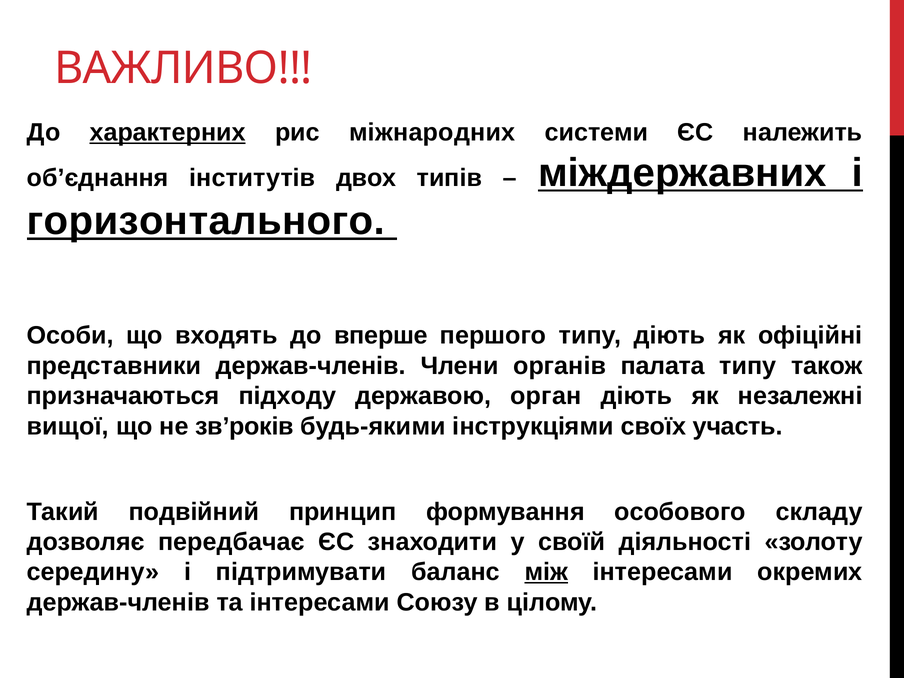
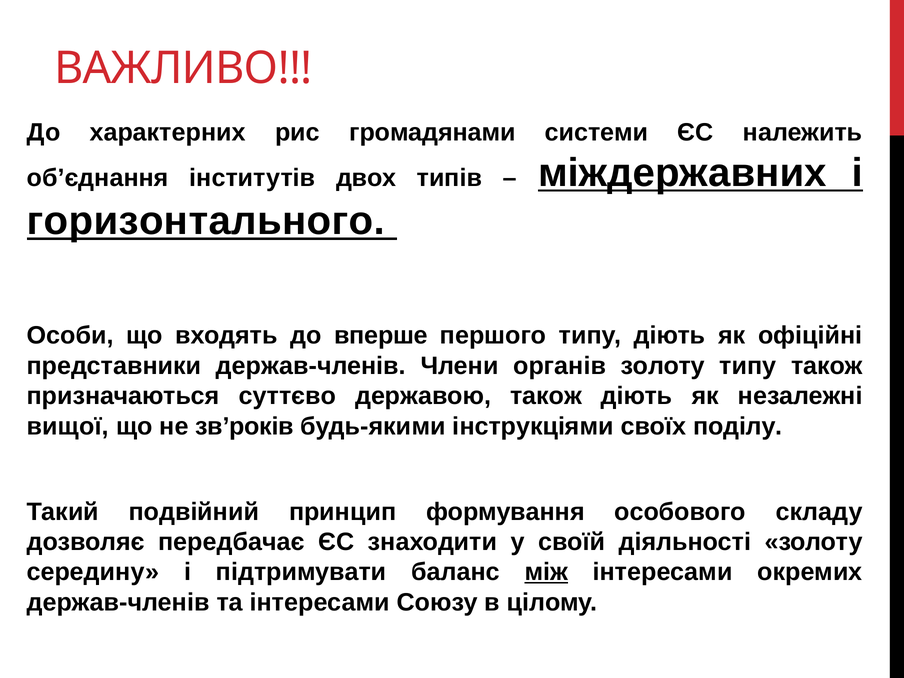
характерних underline: present -> none
міжнародних: міжнародних -> громадянами
органів палата: палата -> золоту
підходу: підходу -> суттєво
державою орган: орган -> також
участь: участь -> поділу
